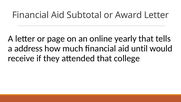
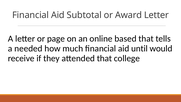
yearly: yearly -> based
address: address -> needed
